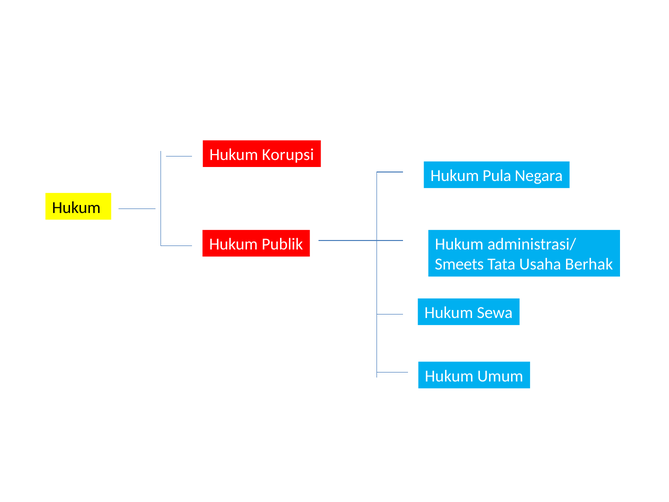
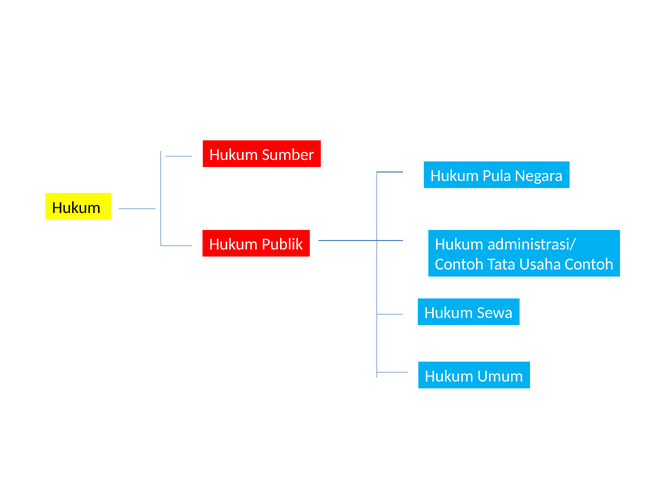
Korupsi: Korupsi -> Sumber
Smeets at (459, 264): Smeets -> Contoh
Usaha Berhak: Berhak -> Contoh
